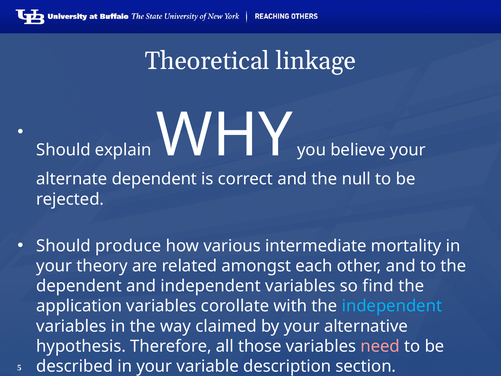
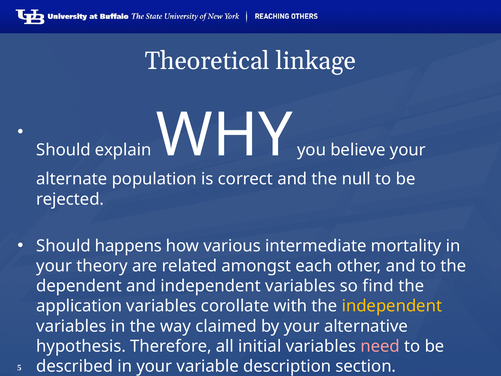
alternate dependent: dependent -> population
produce: produce -> happens
independent at (392, 306) colour: light blue -> yellow
those: those -> initial
